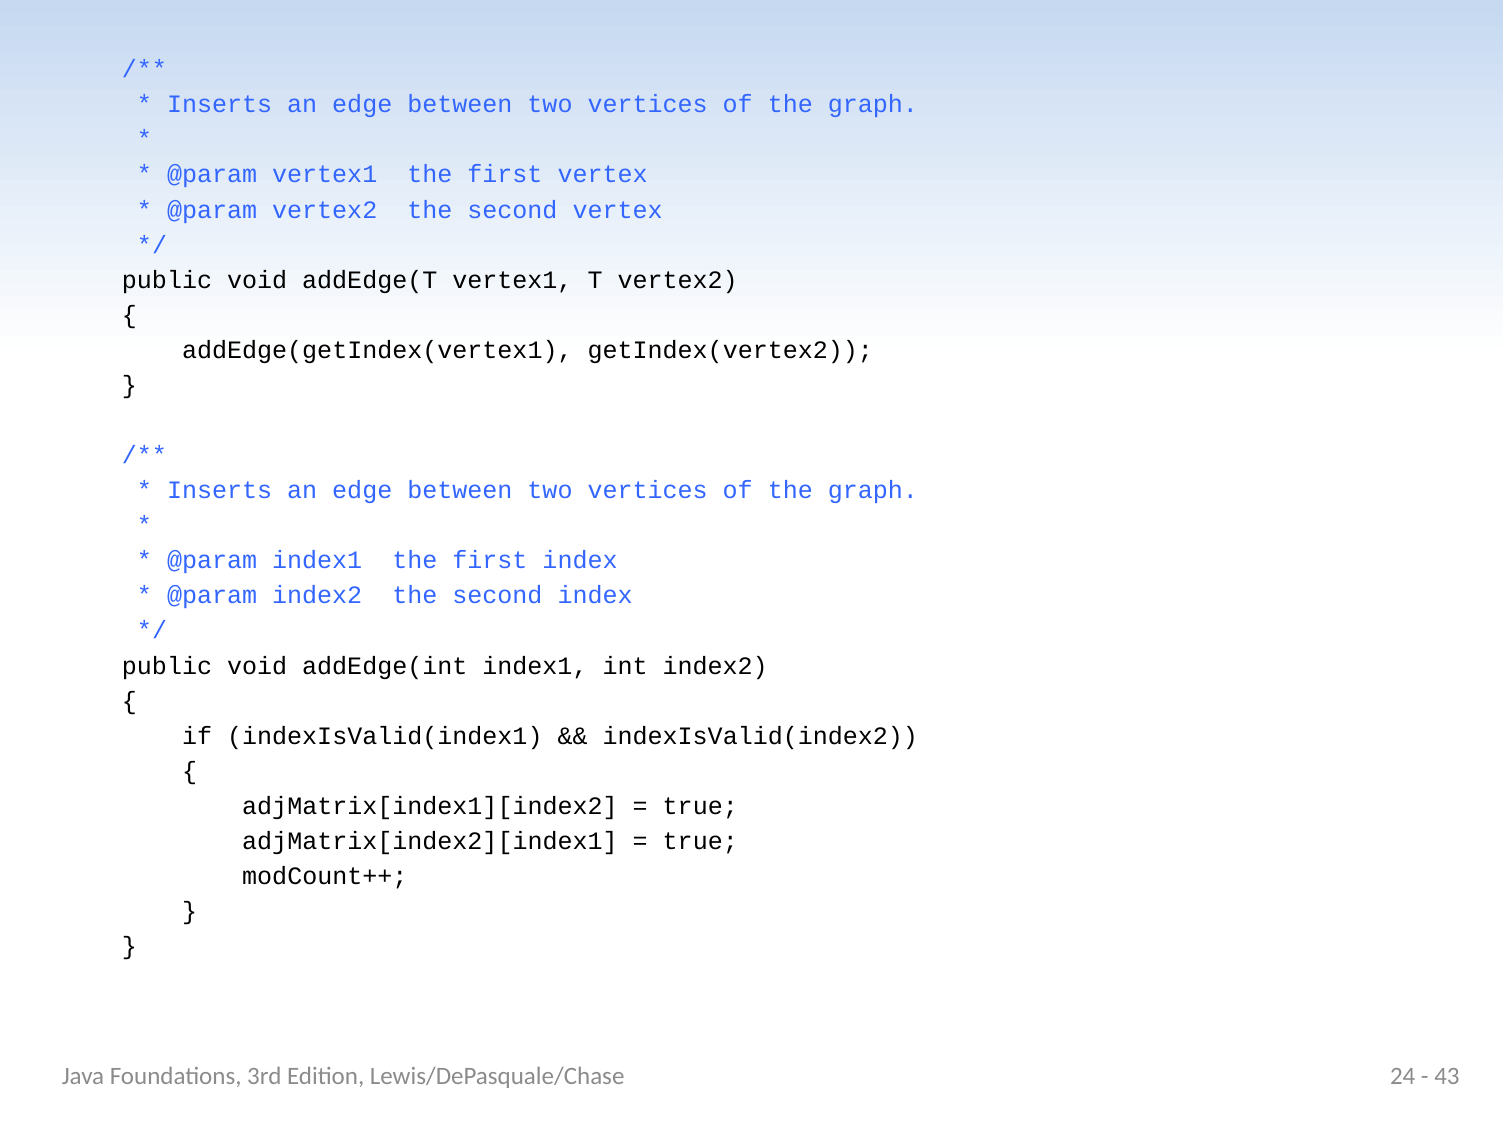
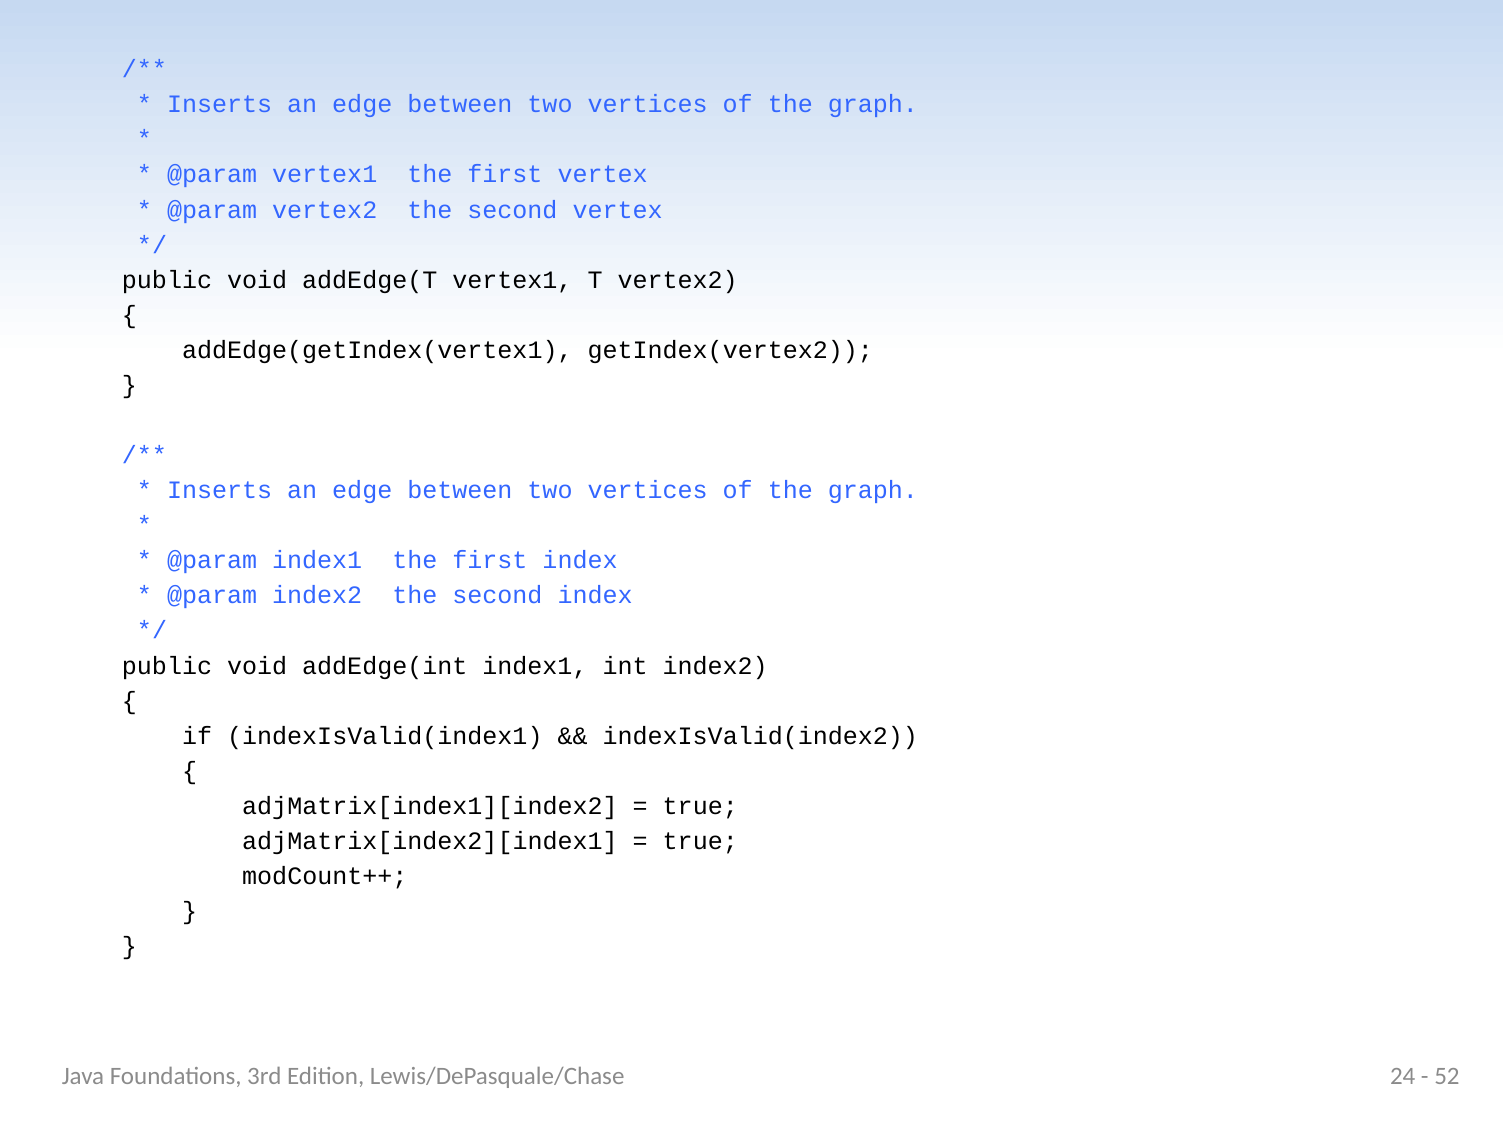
43: 43 -> 52
